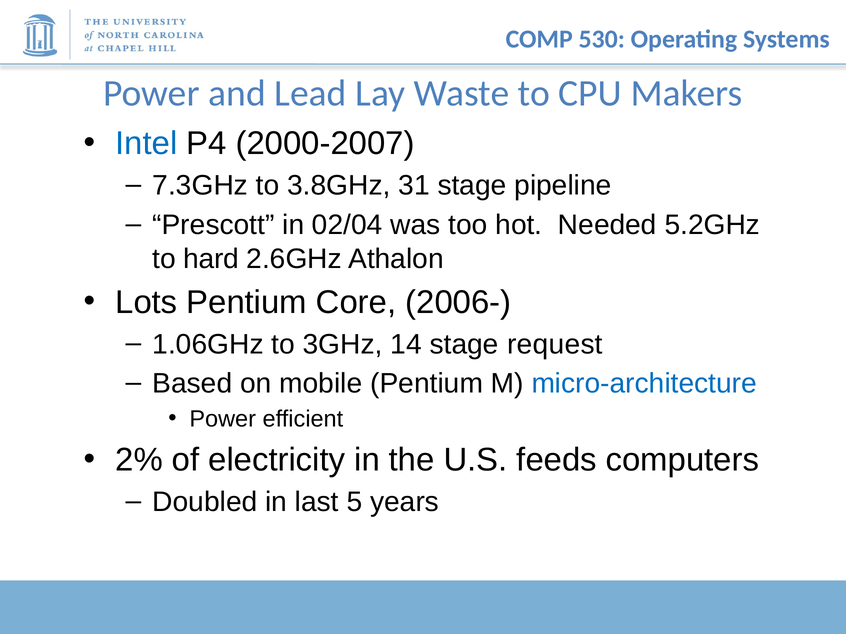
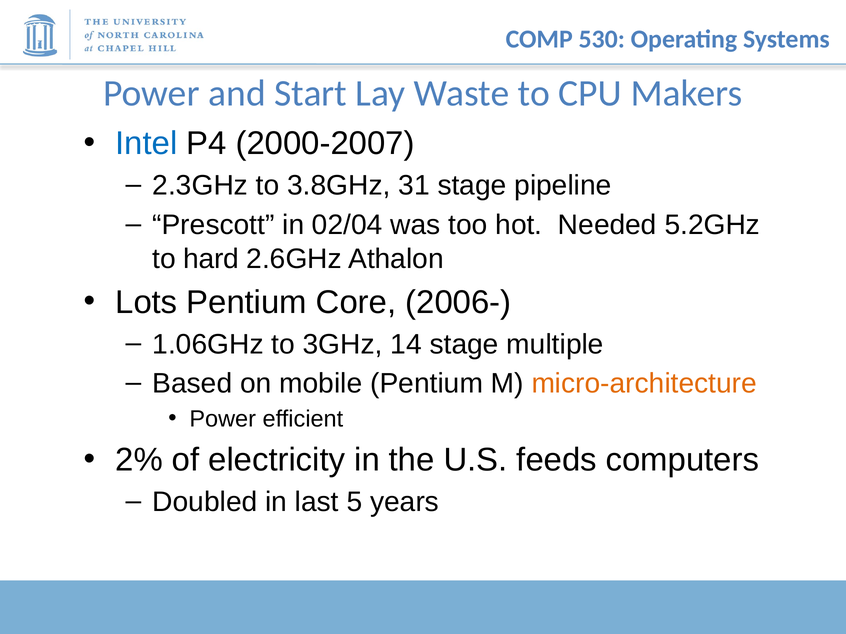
Lead: Lead -> Start
7.3GHz: 7.3GHz -> 2.3GHz
request: request -> multiple
micro-architecture colour: blue -> orange
